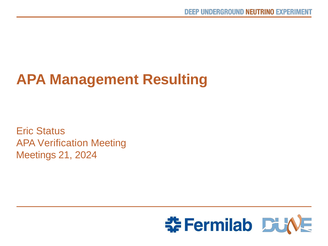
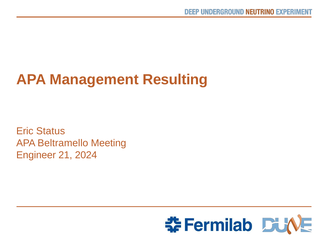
Verification: Verification -> Beltramello
Meetings: Meetings -> Engineer
